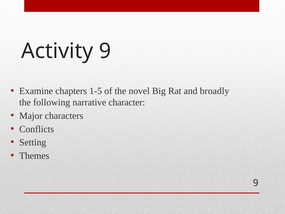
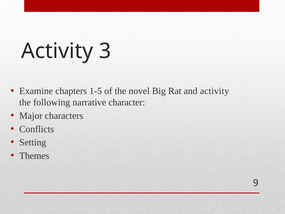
Activity 9: 9 -> 3
and broadly: broadly -> activity
